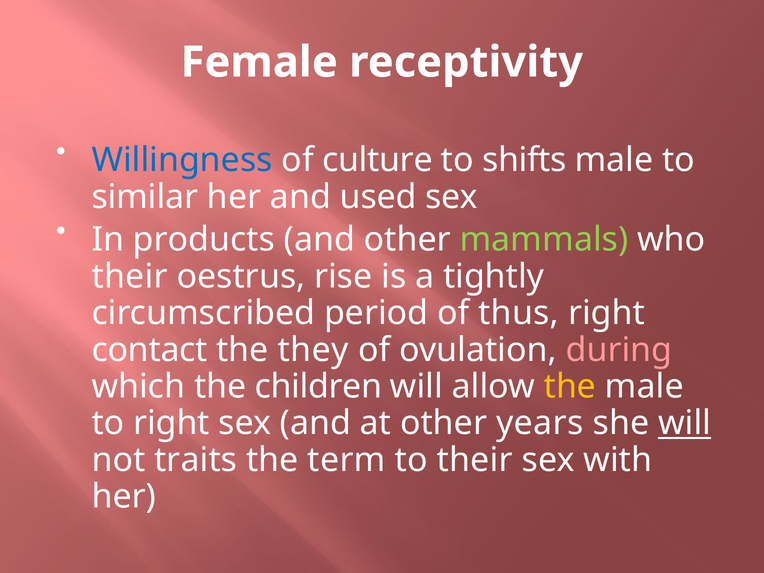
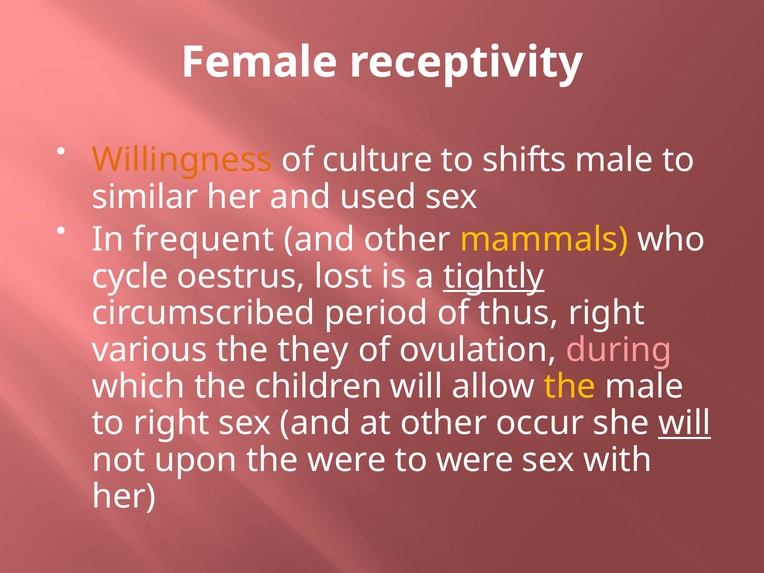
Willingness colour: blue -> orange
products: products -> frequent
mammals colour: light green -> yellow
their at (130, 276): their -> cycle
rise: rise -> lost
tightly underline: none -> present
contact: contact -> various
years: years -> occur
traits: traits -> upon
the term: term -> were
to their: their -> were
